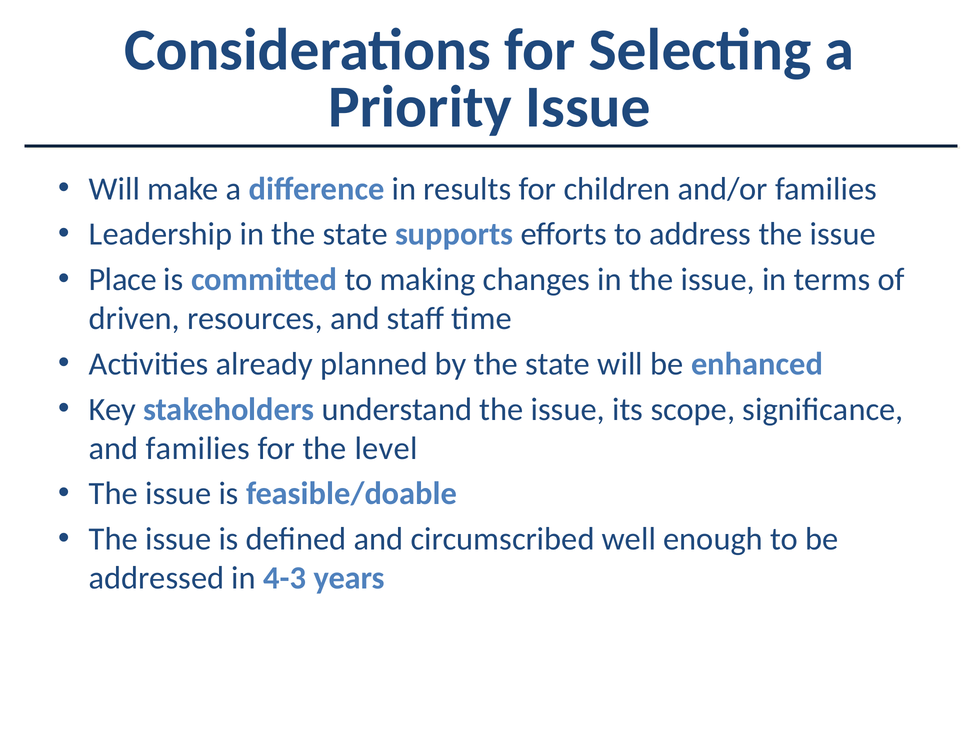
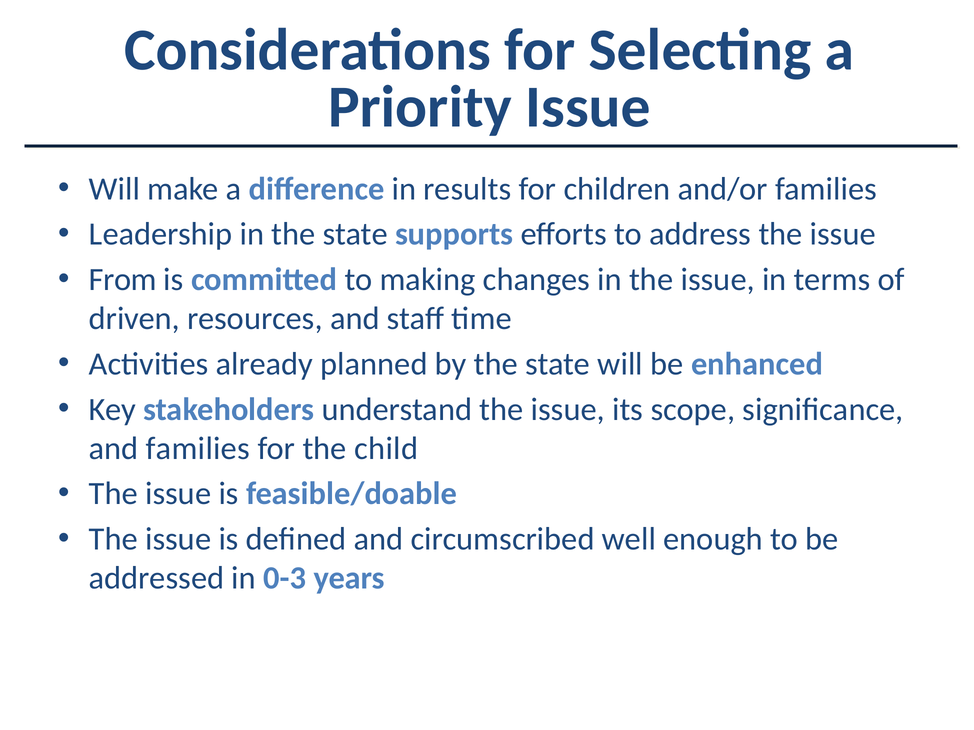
Place: Place -> From
level: level -> child
4-3: 4-3 -> 0-3
